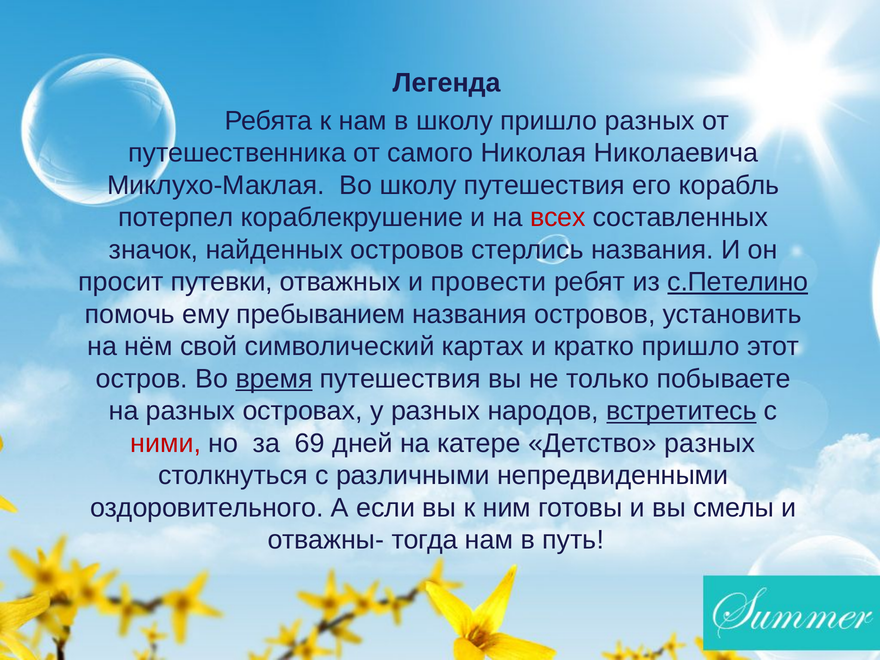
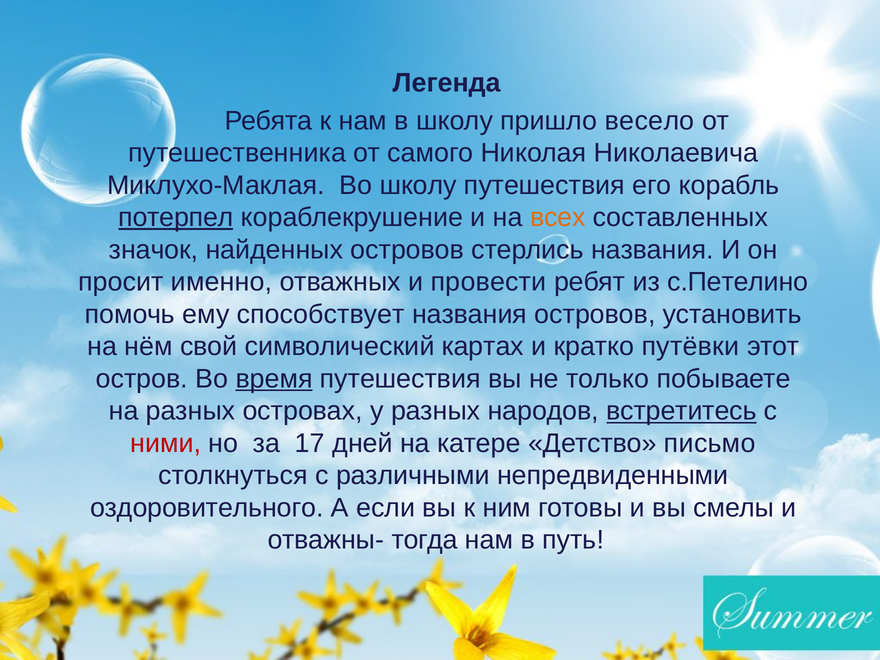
пришло разных: разных -> весело
потерпел underline: none -> present
всех colour: red -> orange
путевки: путевки -> именно
с.Петелино underline: present -> none
пребыванием: пребыванием -> способствует
кратко пришло: пришло -> путёвки
69: 69 -> 17
Детство разных: разных -> письмо
